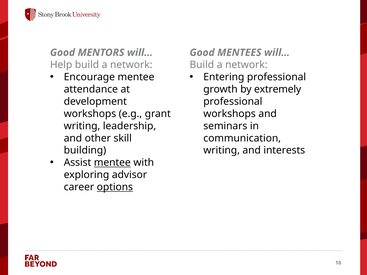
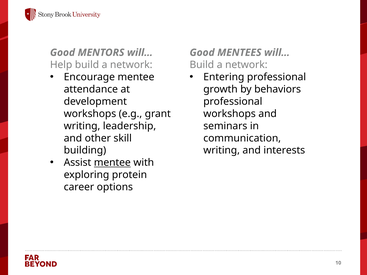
extremely: extremely -> behaviors
advisor: advisor -> protein
options underline: present -> none
